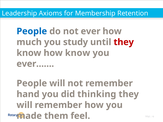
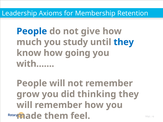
ever: ever -> give
they at (124, 42) colour: red -> blue
how know: know -> going
ever……: ever…… -> with……
hand: hand -> grow
